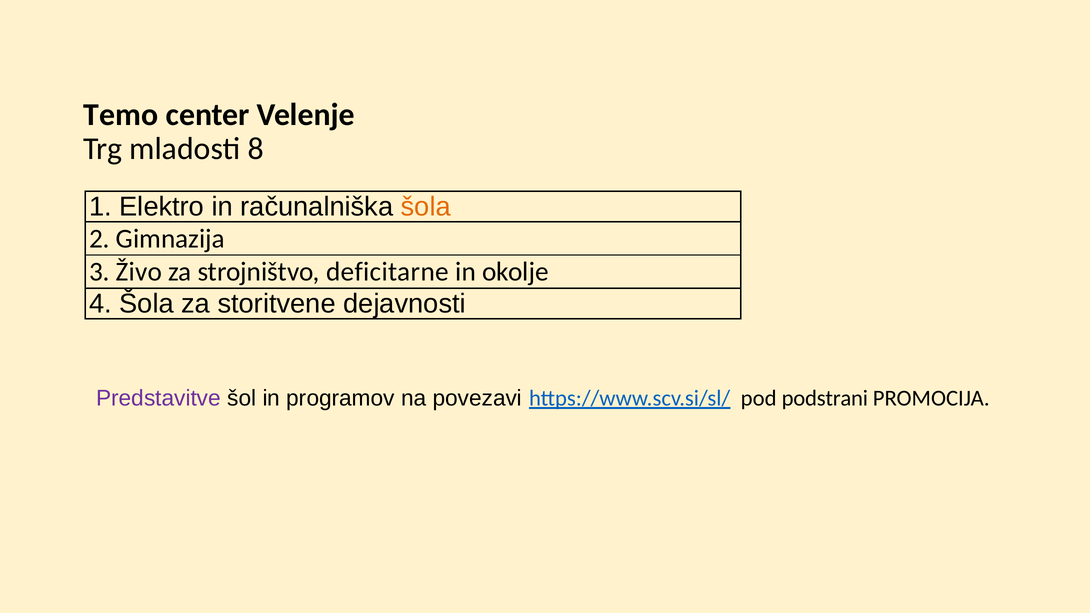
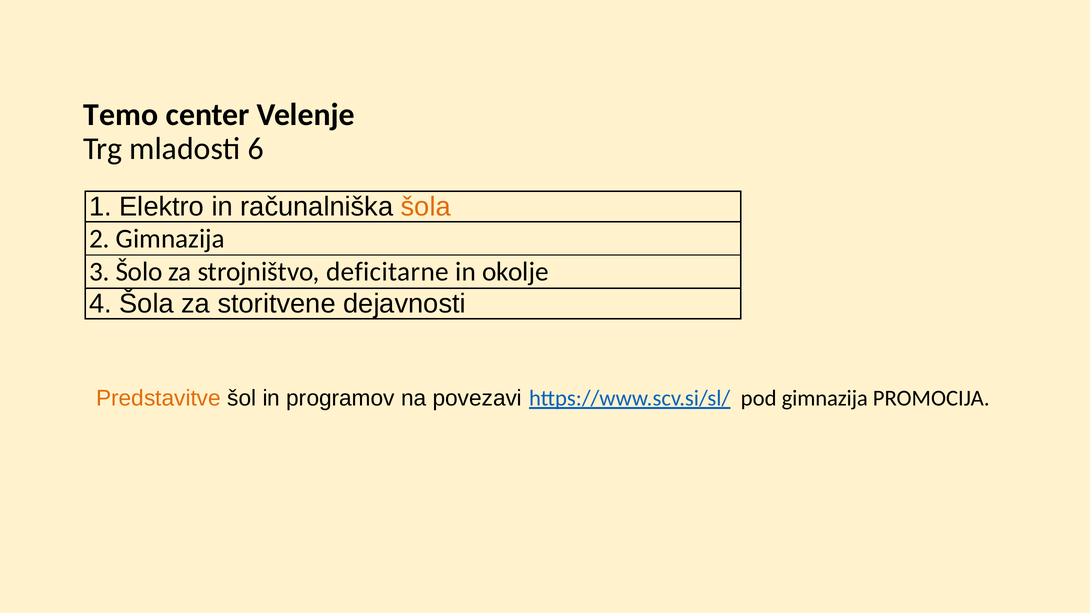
8: 8 -> 6
Živo: Živo -> Šolo
Predstavitve colour: purple -> orange
pod podstrani: podstrani -> gimnazija
